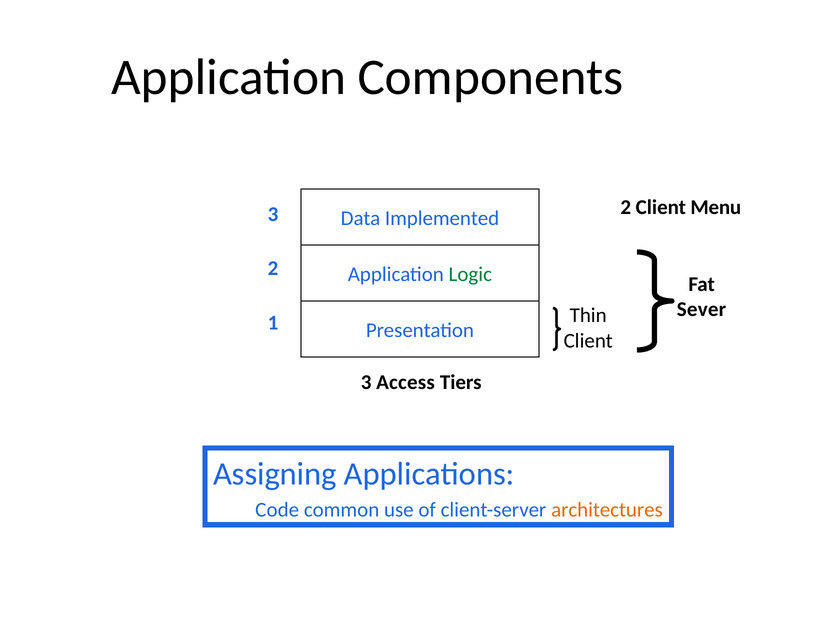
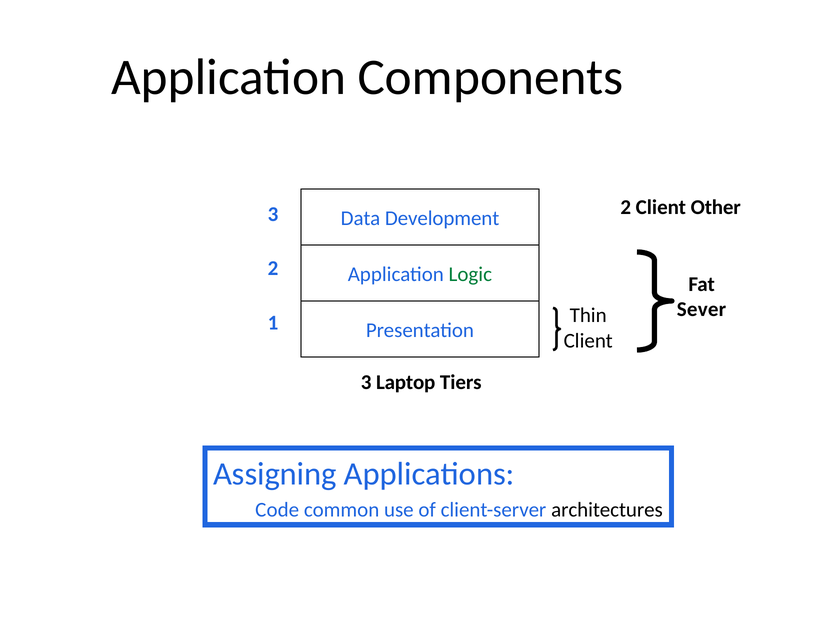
Menu: Menu -> Other
Implemented: Implemented -> Development
Access: Access -> Laptop
architectures colour: orange -> black
